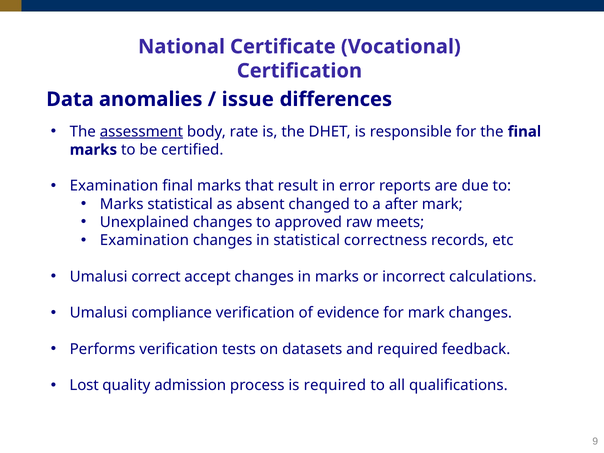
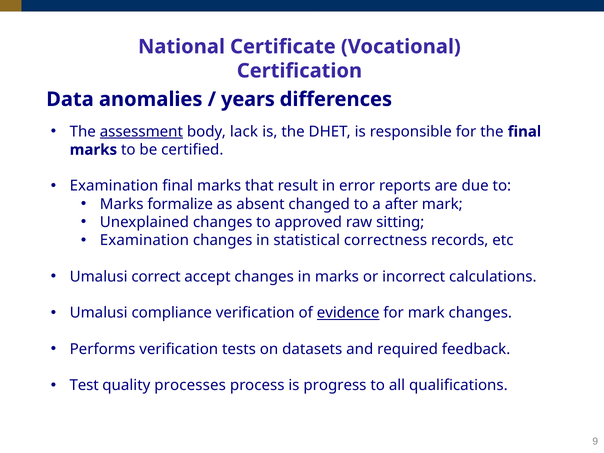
issue: issue -> years
rate: rate -> lack
Marks statistical: statistical -> formalize
meets: meets -> sitting
evidence underline: none -> present
Lost: Lost -> Test
admission: admission -> processes
is required: required -> progress
